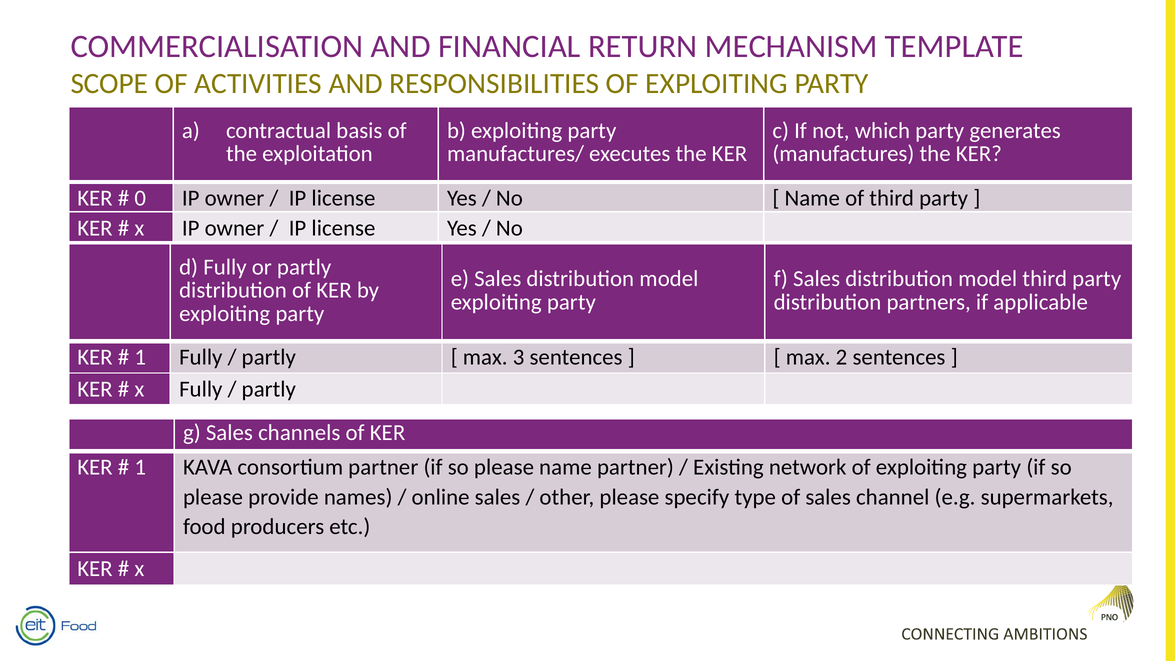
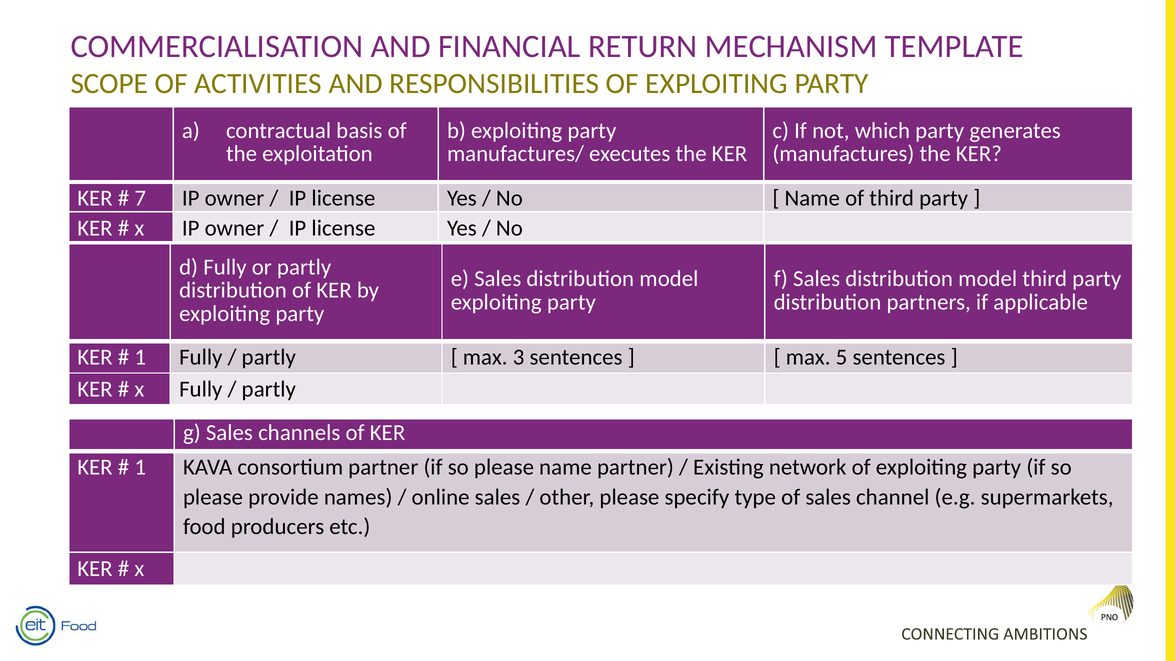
0: 0 -> 7
2: 2 -> 5
